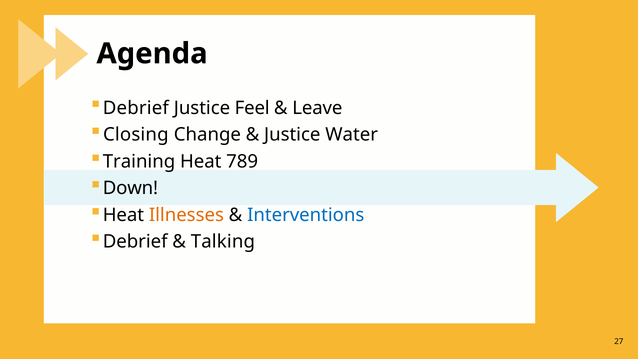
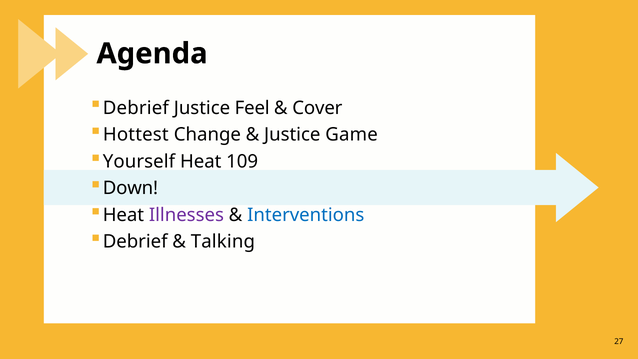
Leave: Leave -> Cover
Closing: Closing -> Hottest
Water: Water -> Game
Training: Training -> Yourself
789: 789 -> 109
Illnesses colour: orange -> purple
